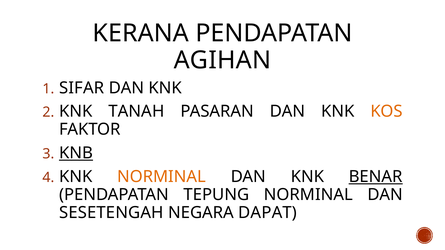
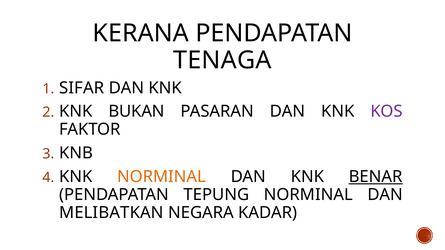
AGIHAN: AGIHAN -> TENAGA
TANAH: TANAH -> BUKAN
KOS colour: orange -> purple
KNB underline: present -> none
SESETENGAH: SESETENGAH -> MELIBATKAN
DAPAT: DAPAT -> KADAR
